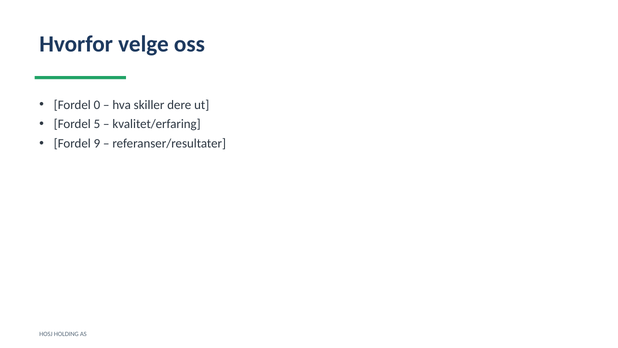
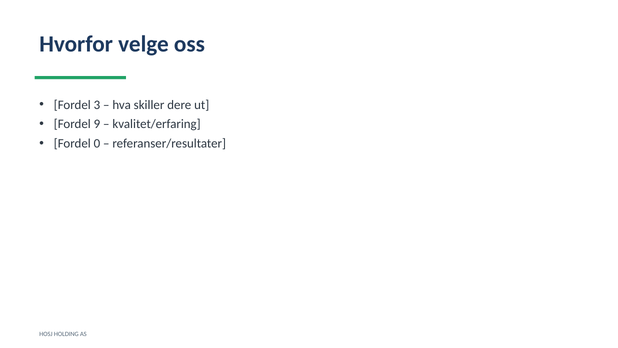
0: 0 -> 3
5: 5 -> 9
9: 9 -> 0
